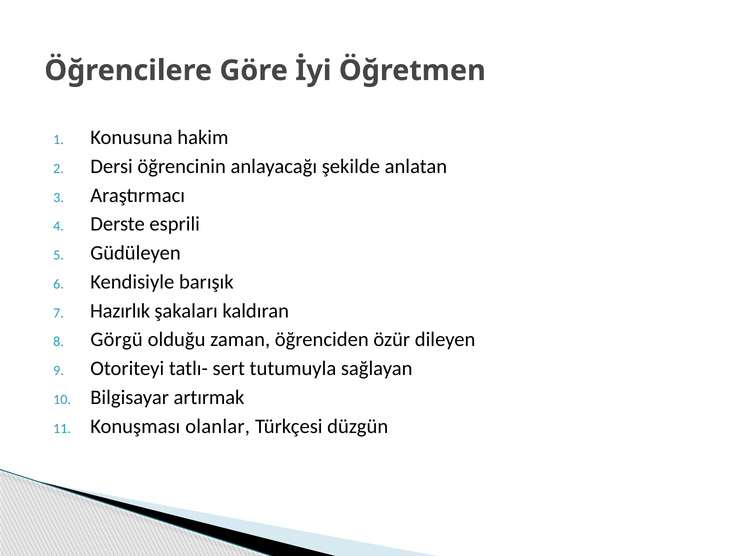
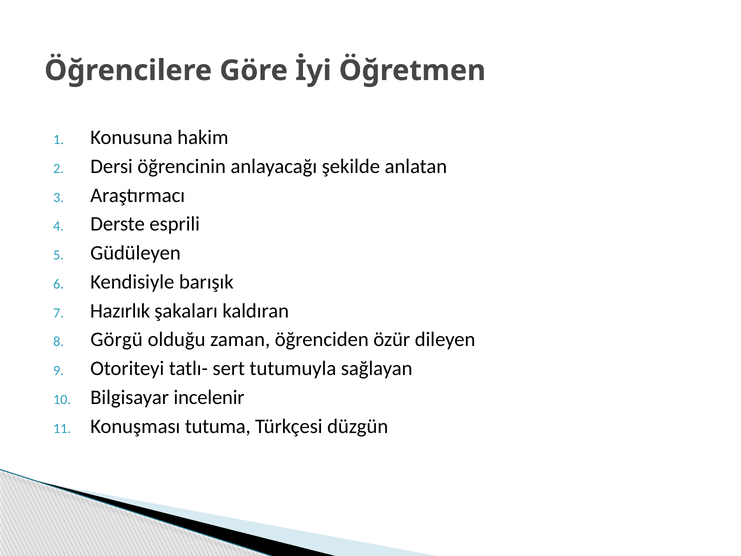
artırmak: artırmak -> incelenir
olanlar: olanlar -> tutuma
